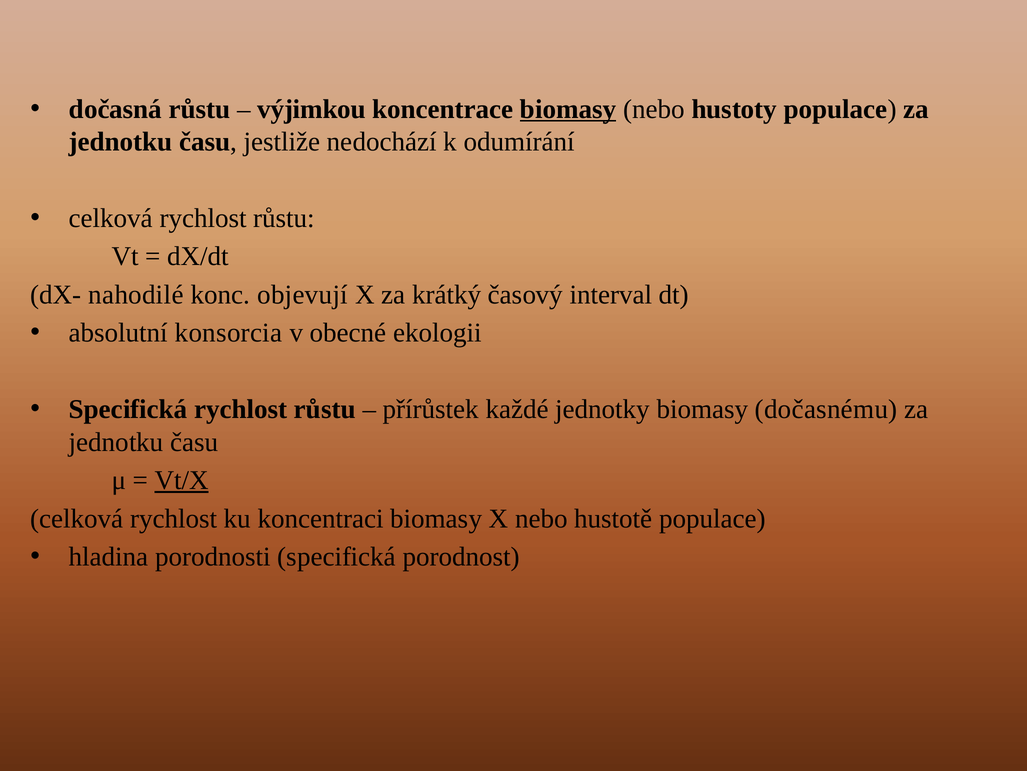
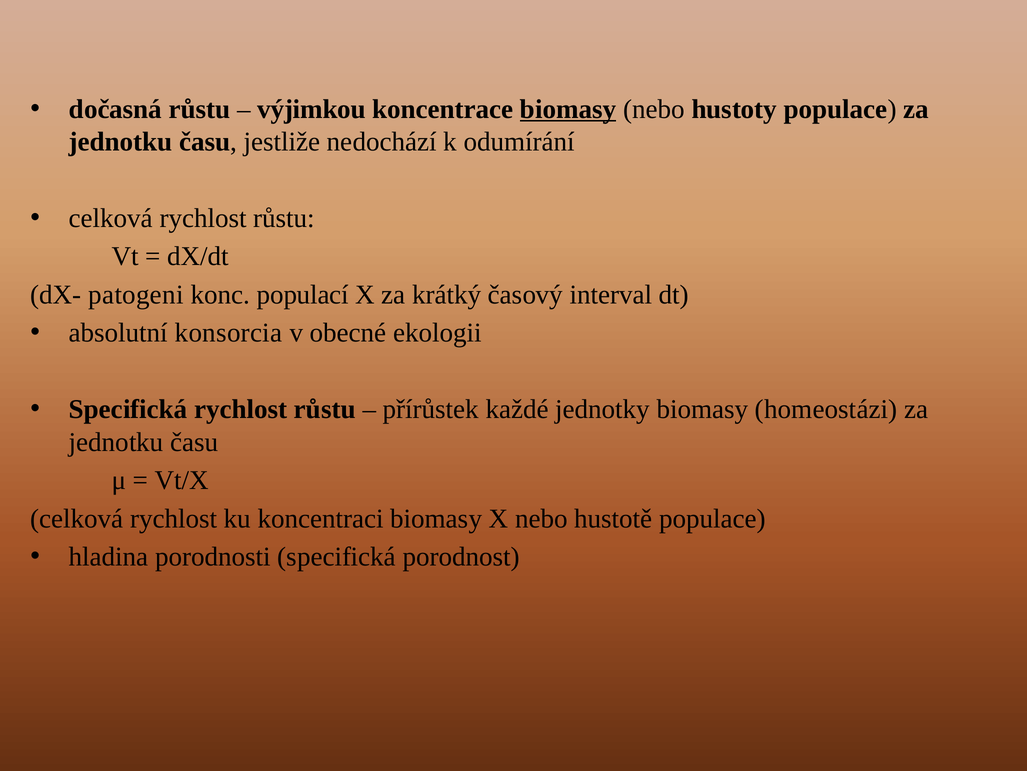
nahodilé: nahodilé -> patogeni
objevují: objevují -> populací
dočasnému: dočasnému -> homeostázi
Vt/X underline: present -> none
